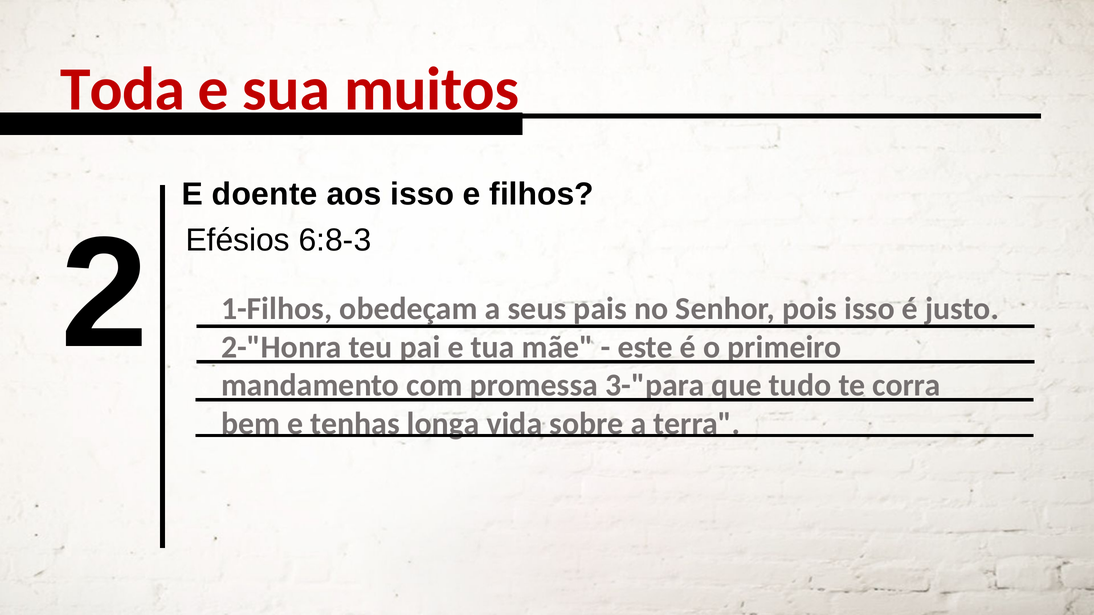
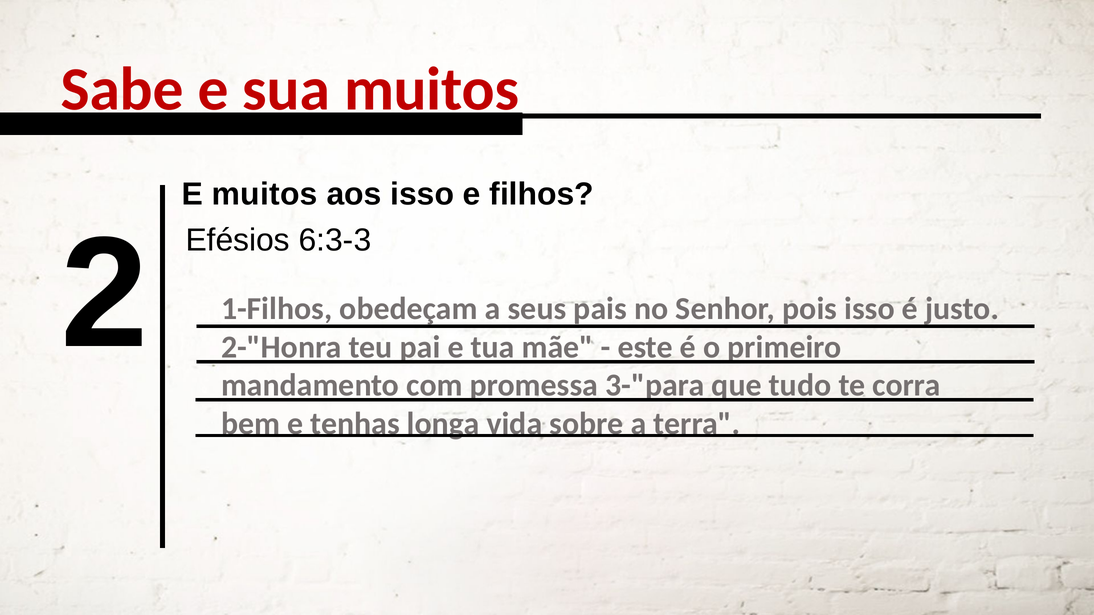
Toda: Toda -> Sabe
E doente: doente -> muitos
6:8-3: 6:8-3 -> 6:3-3
